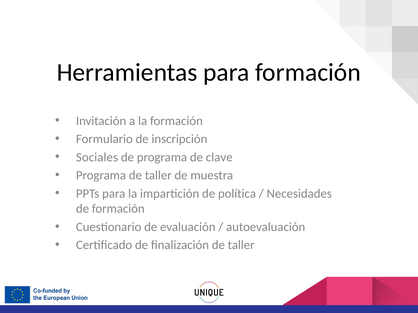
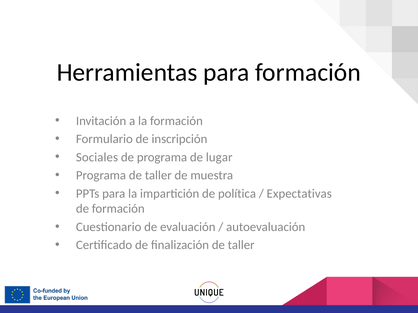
clave: clave -> lugar
Necesidades: Necesidades -> Expectativas
